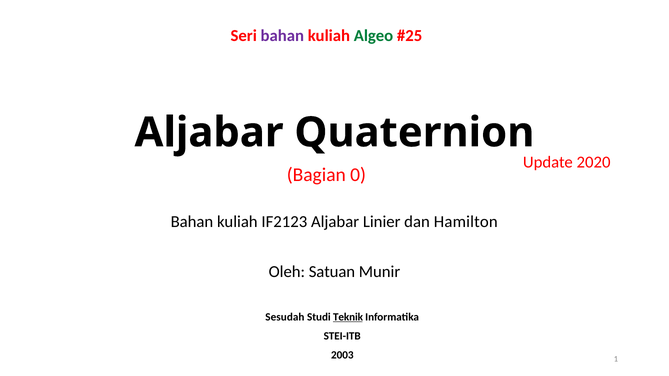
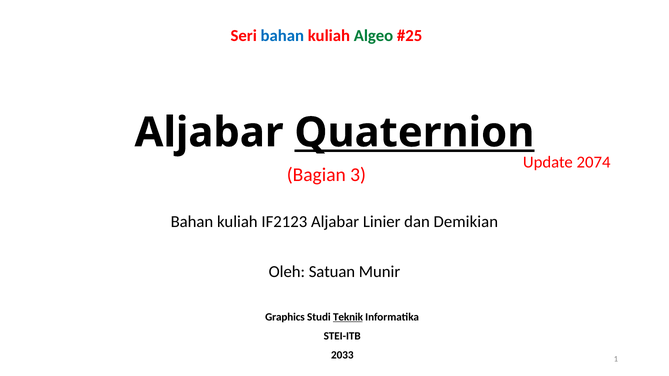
bahan at (282, 36) colour: purple -> blue
Quaternion underline: none -> present
2020: 2020 -> 2074
0: 0 -> 3
Hamilton: Hamilton -> Demikian
Sesudah: Sesudah -> Graphics
2003: 2003 -> 2033
